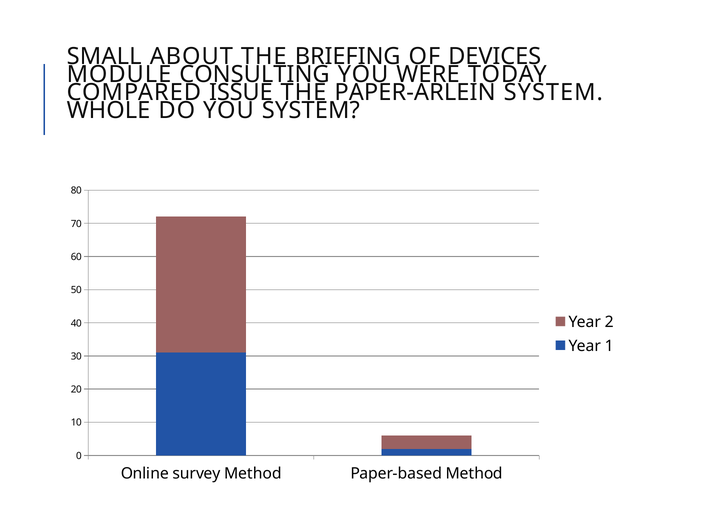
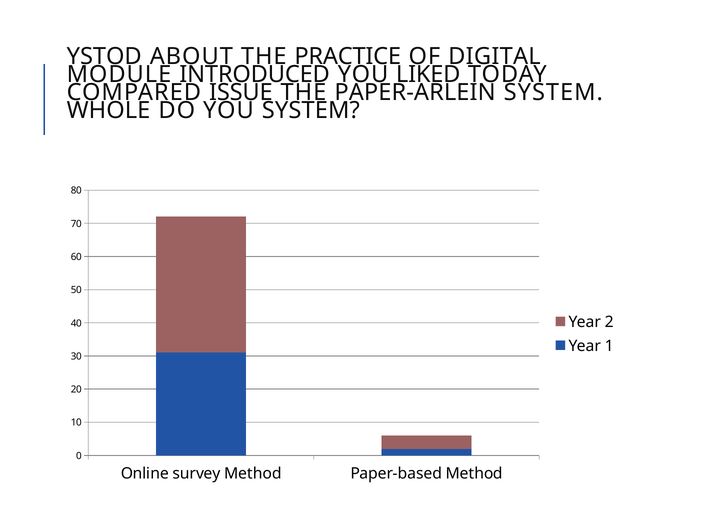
SMALL: SMALL -> YSTOD
BRIEFING: BRIEFING -> PRACTICE
DEVICES: DEVICES -> DIGITAL
CONSULTING: CONSULTING -> INTRODUCED
WERE: WERE -> LIKED
